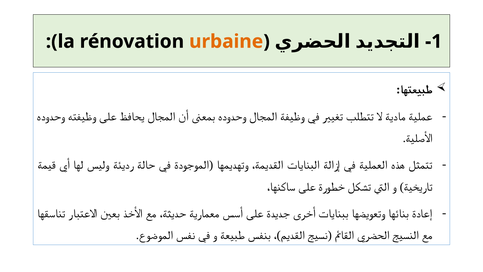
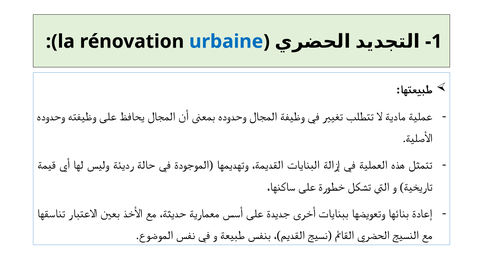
urbaine colour: orange -> blue
